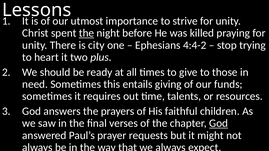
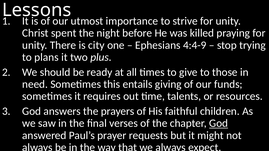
the at (86, 33) underline: present -> none
4:4-2: 4:4-2 -> 4:4-9
heart: heart -> plans
